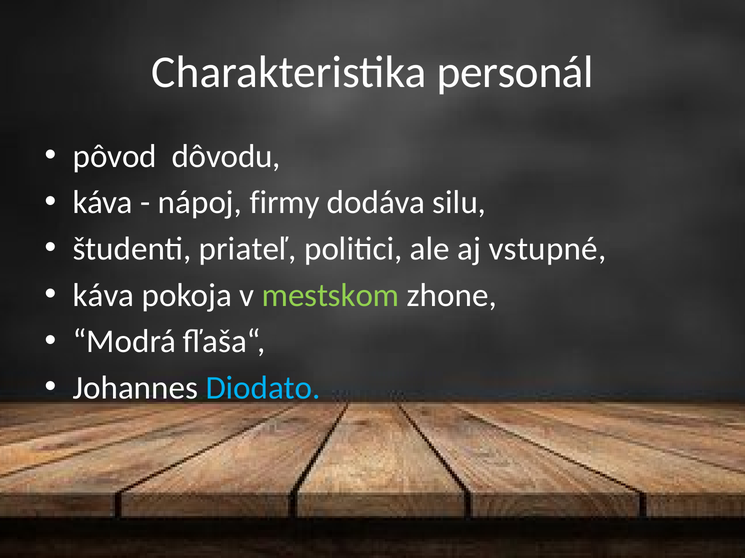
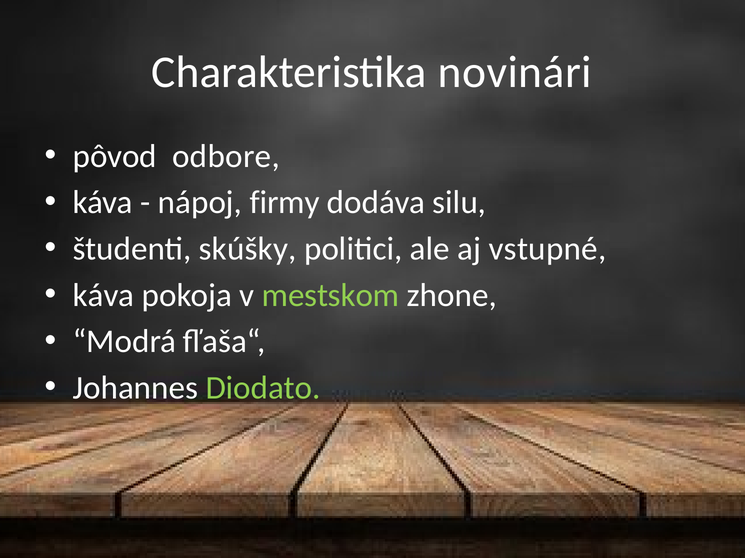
personál: personál -> novinári
dôvodu: dôvodu -> odbore
priateľ: priateľ -> skúšky
Diodato colour: light blue -> light green
